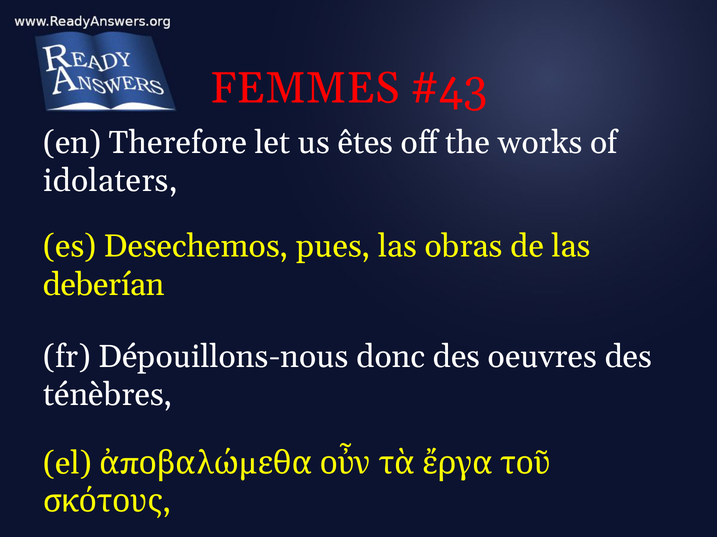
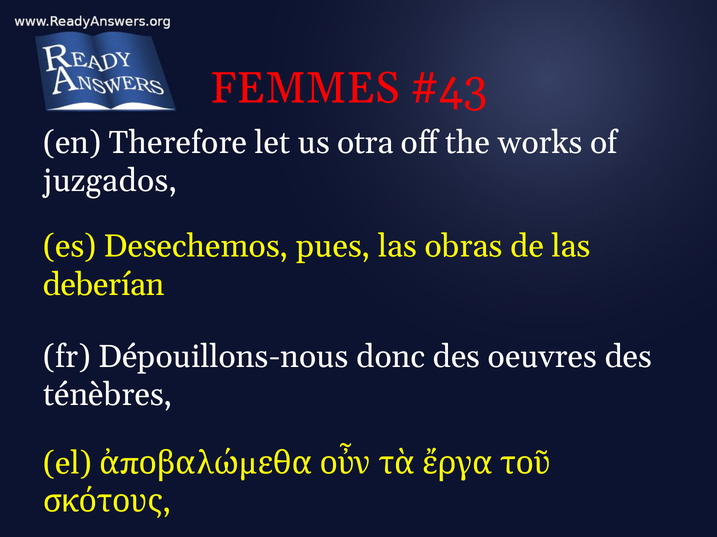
êtes: êtes -> otra
idolaters: idolaters -> juzgados
